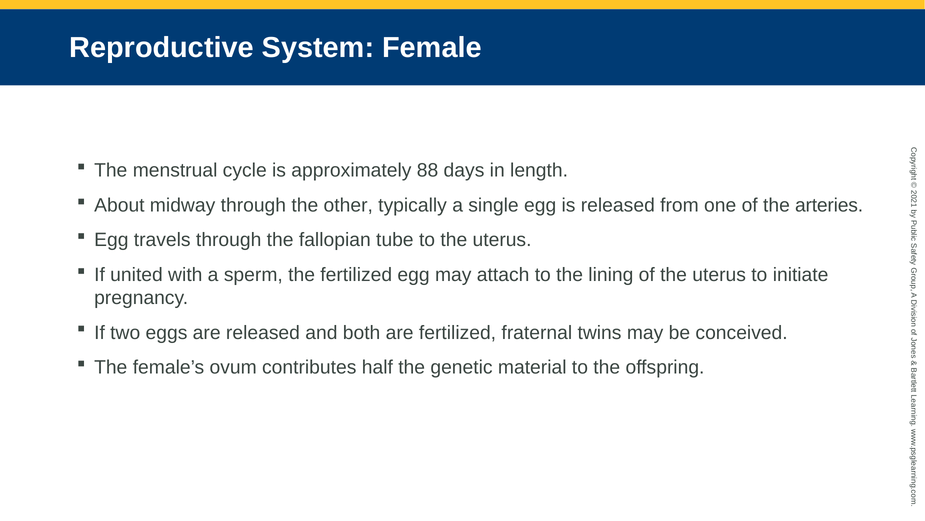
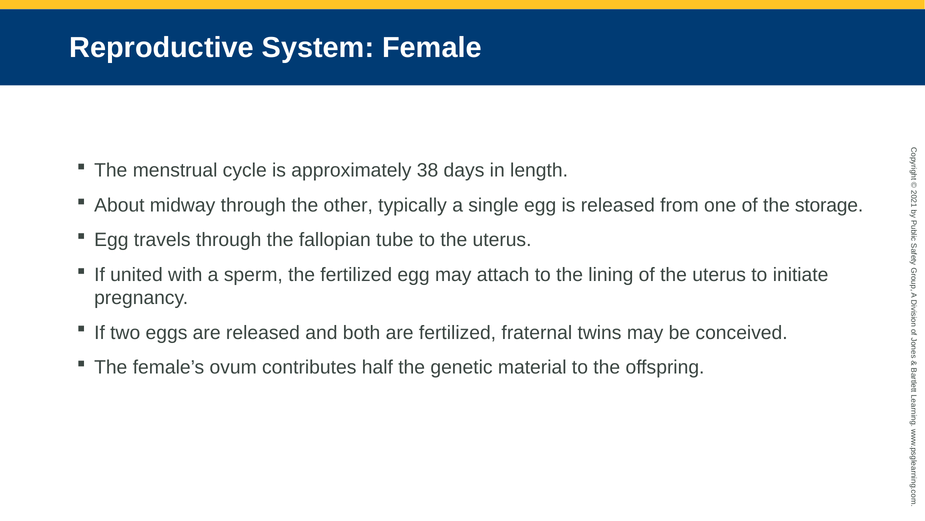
88: 88 -> 38
arteries: arteries -> storage
